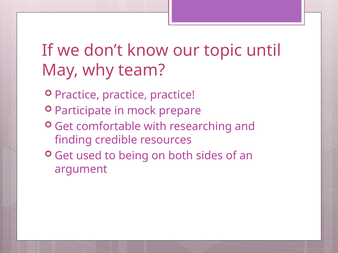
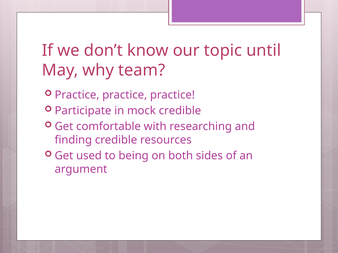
mock prepare: prepare -> credible
